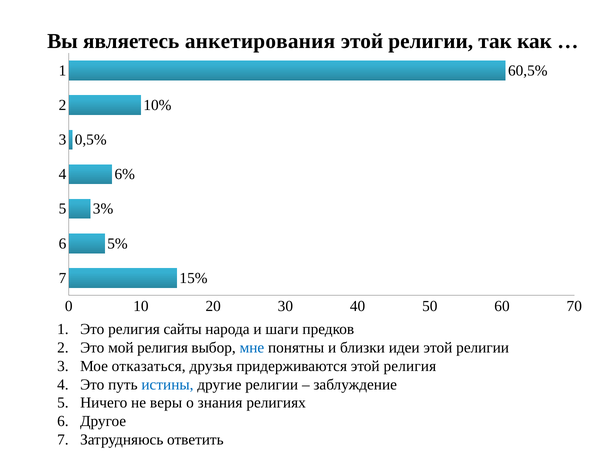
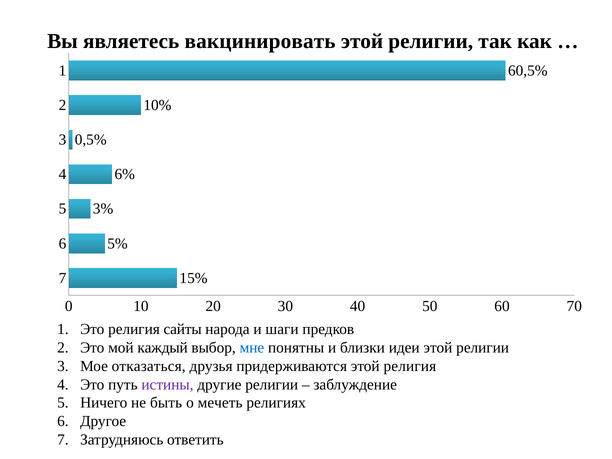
анкетирования: анкетирования -> вакцинировать
мой религия: религия -> каждый
истины colour: blue -> purple
веры: веры -> быть
знания: знания -> мечеть
